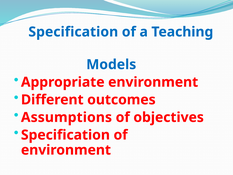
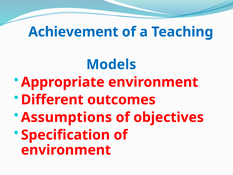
Specification at (73, 32): Specification -> Achievement
